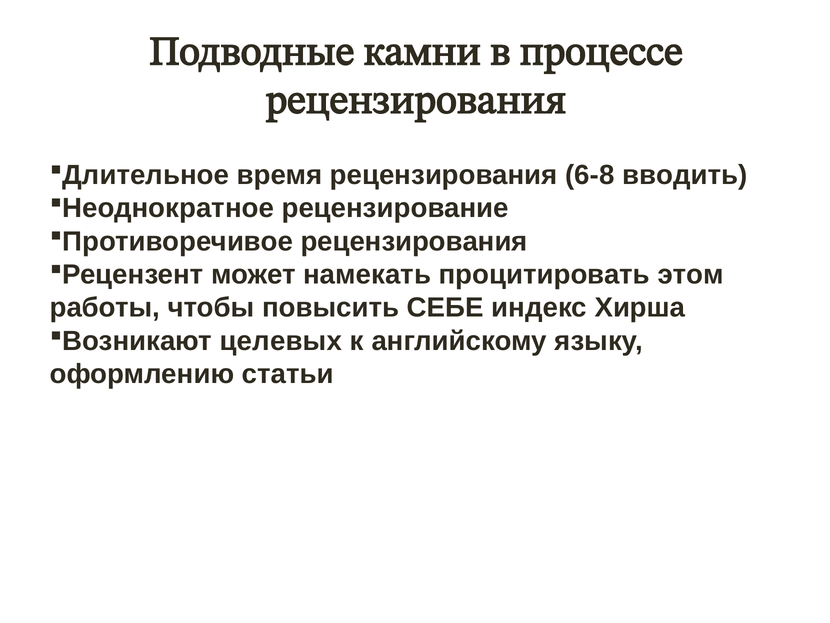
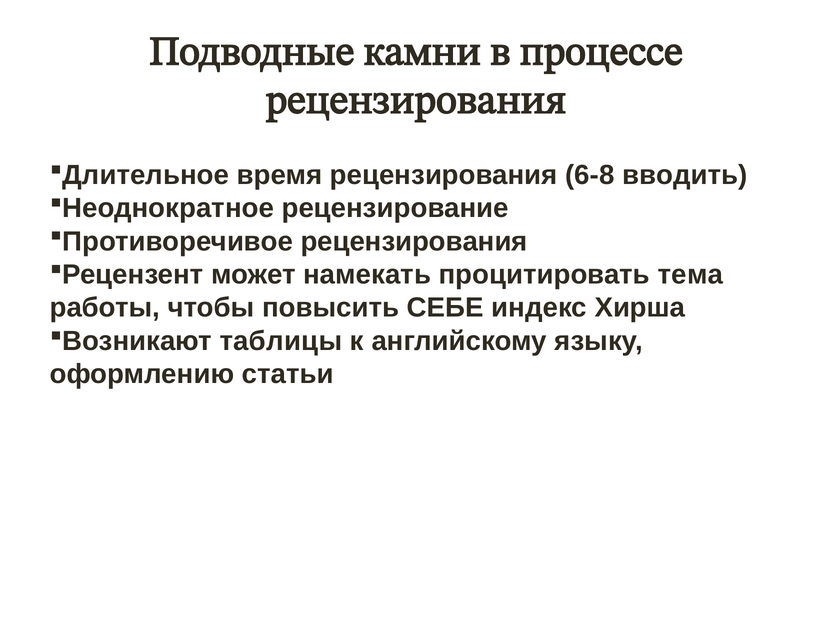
этом: этом -> тема
целевых: целевых -> таблицы
